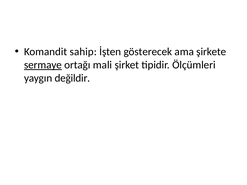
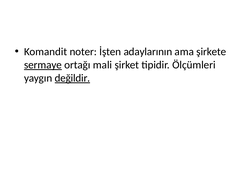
sahip: sahip -> noter
gösterecek: gösterecek -> adaylarının
değildir underline: none -> present
